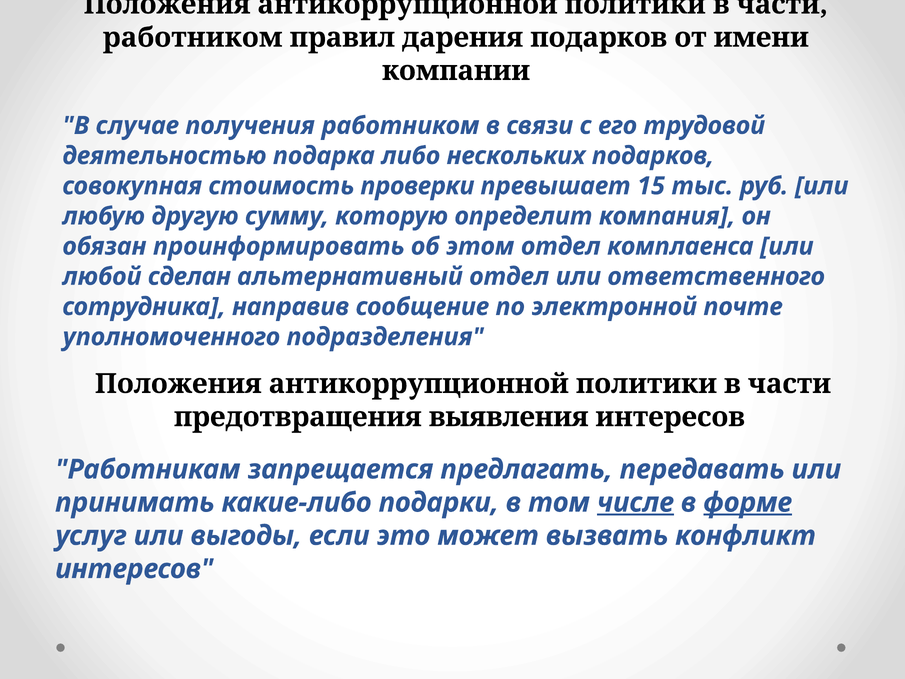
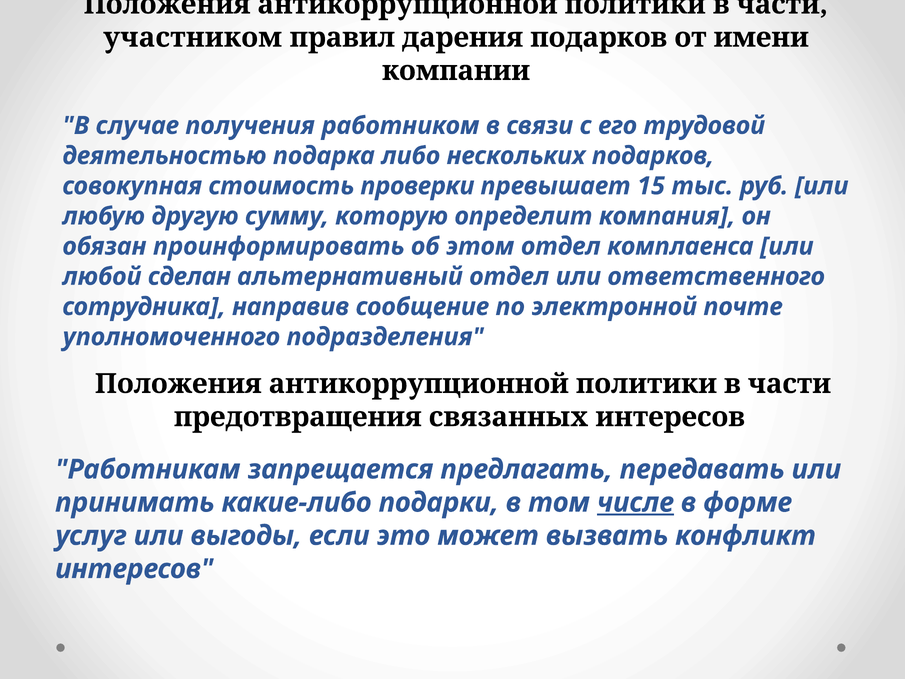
работником at (193, 38): работником -> участником
выявления: выявления -> связанных
форме underline: present -> none
